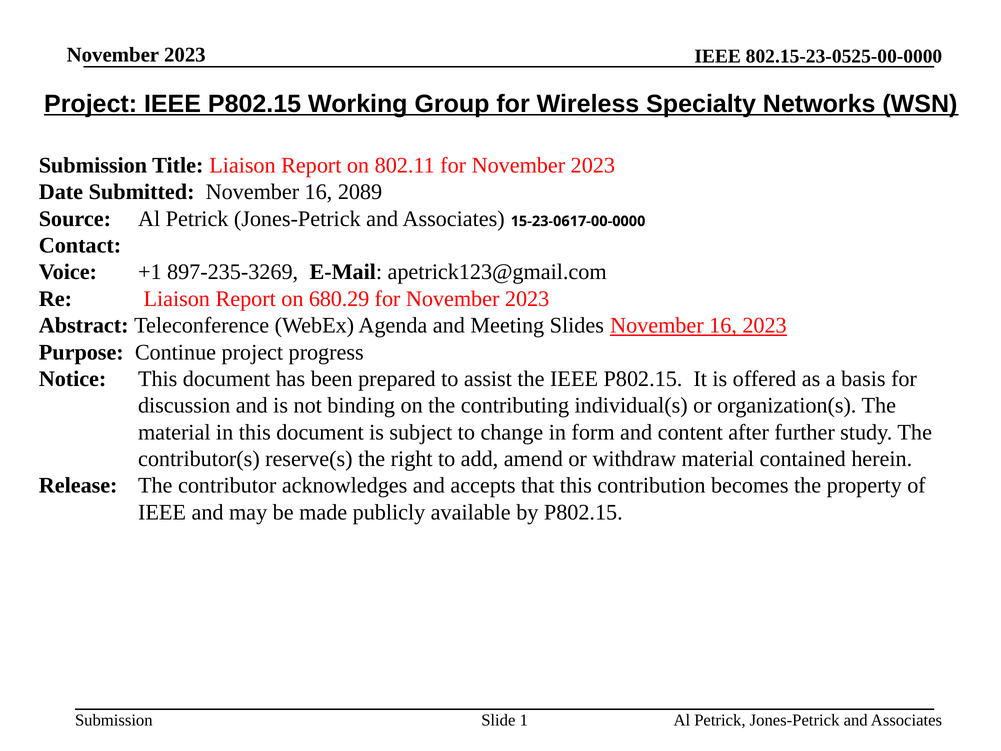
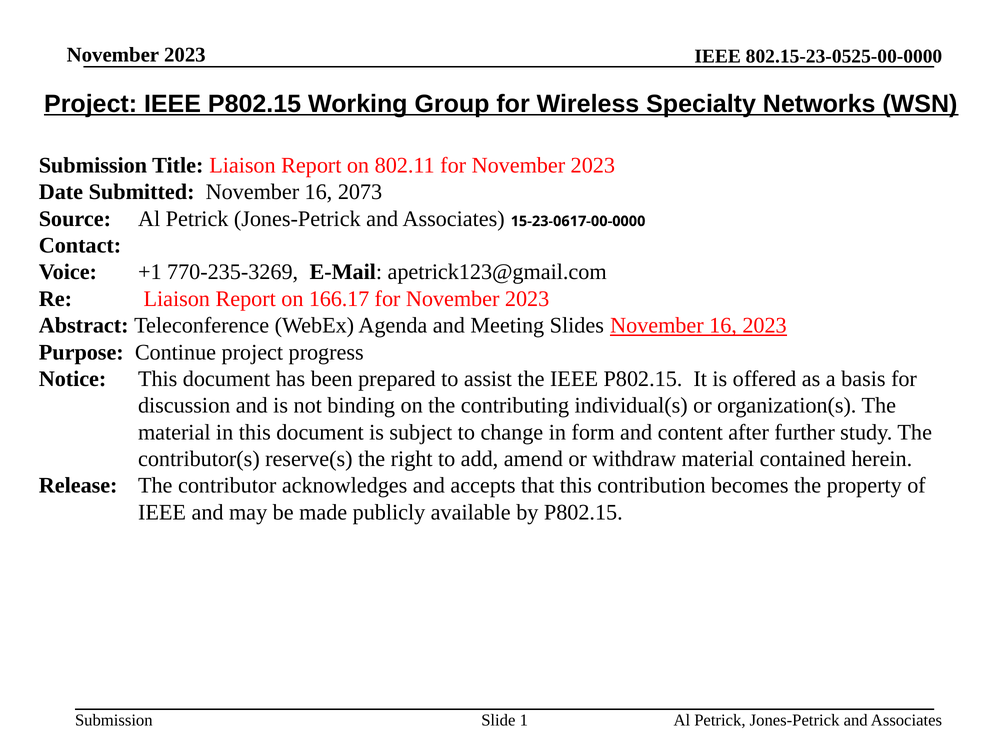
2089: 2089 -> 2073
897-235-3269: 897-235-3269 -> 770-235-3269
680.29: 680.29 -> 166.17
